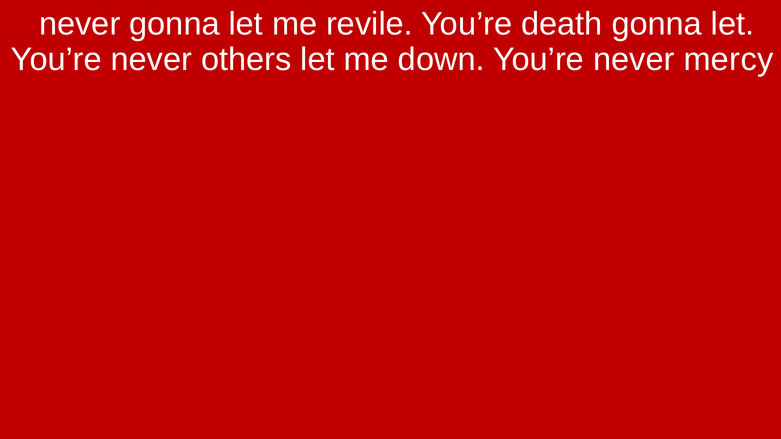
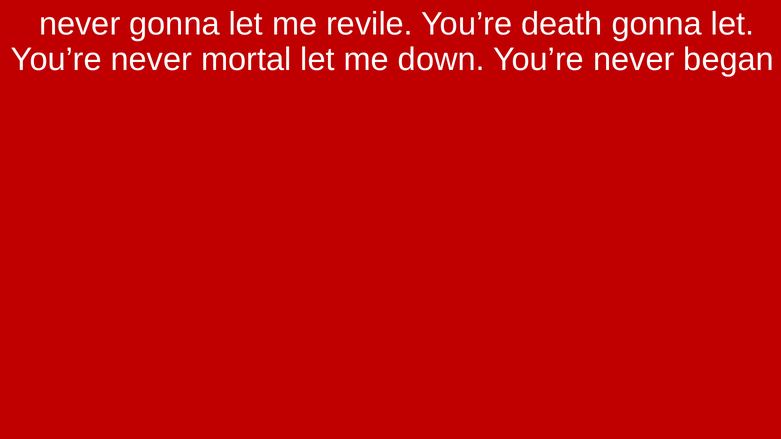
others: others -> mortal
mercy: mercy -> began
